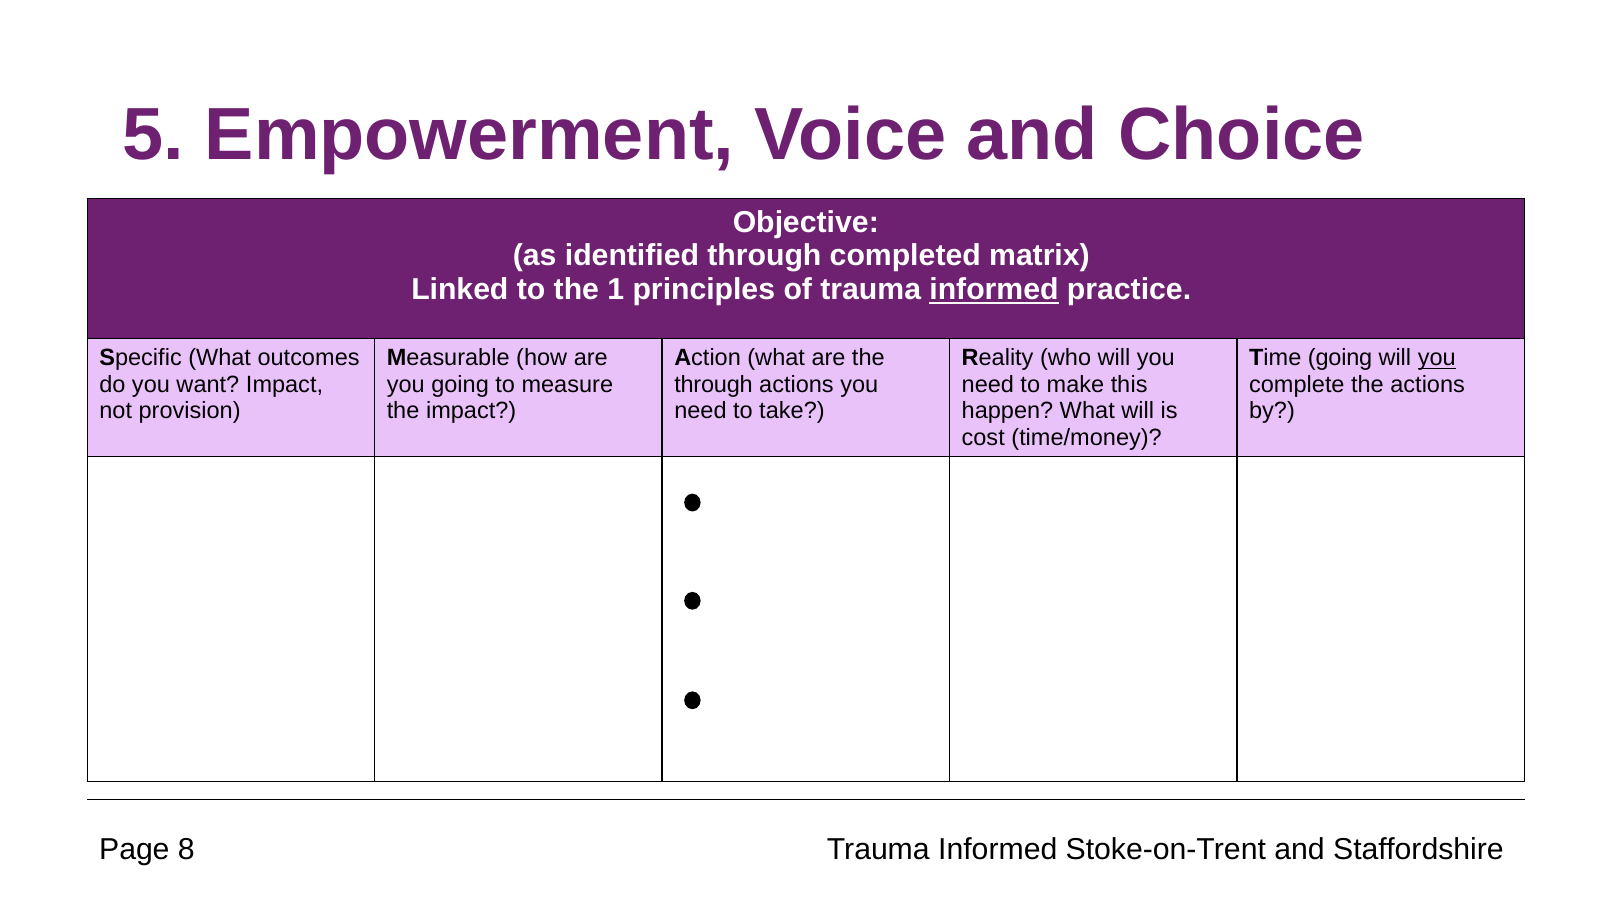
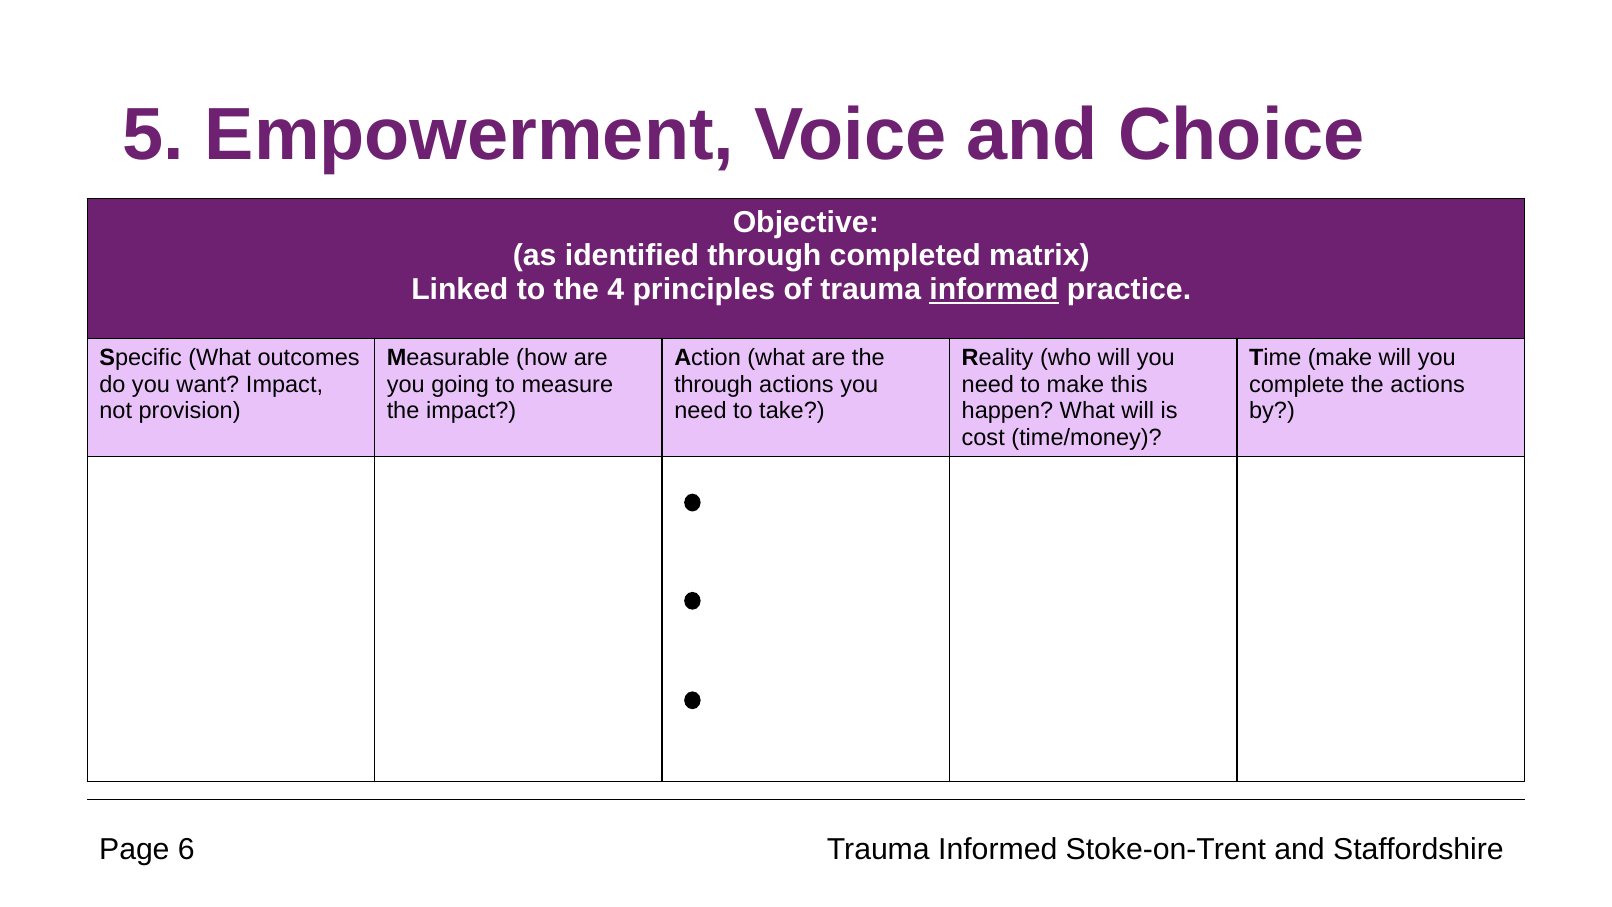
1: 1 -> 4
Time going: going -> make
you at (1437, 358) underline: present -> none
8: 8 -> 6
